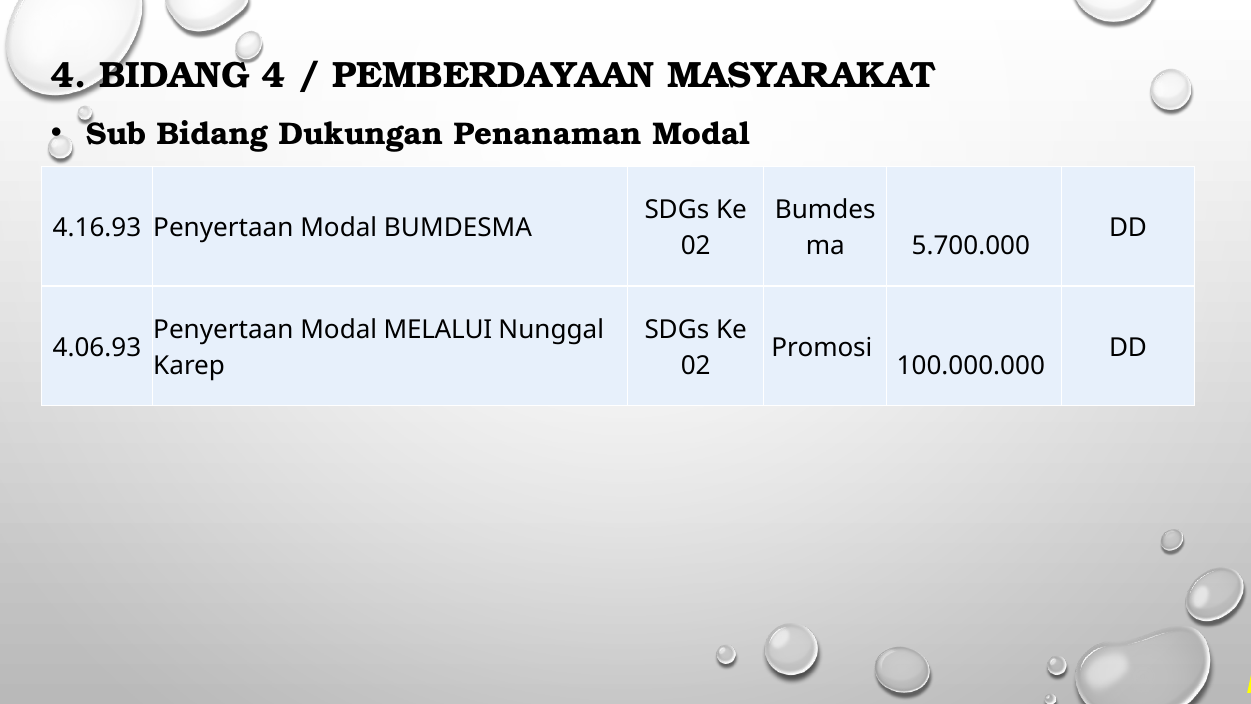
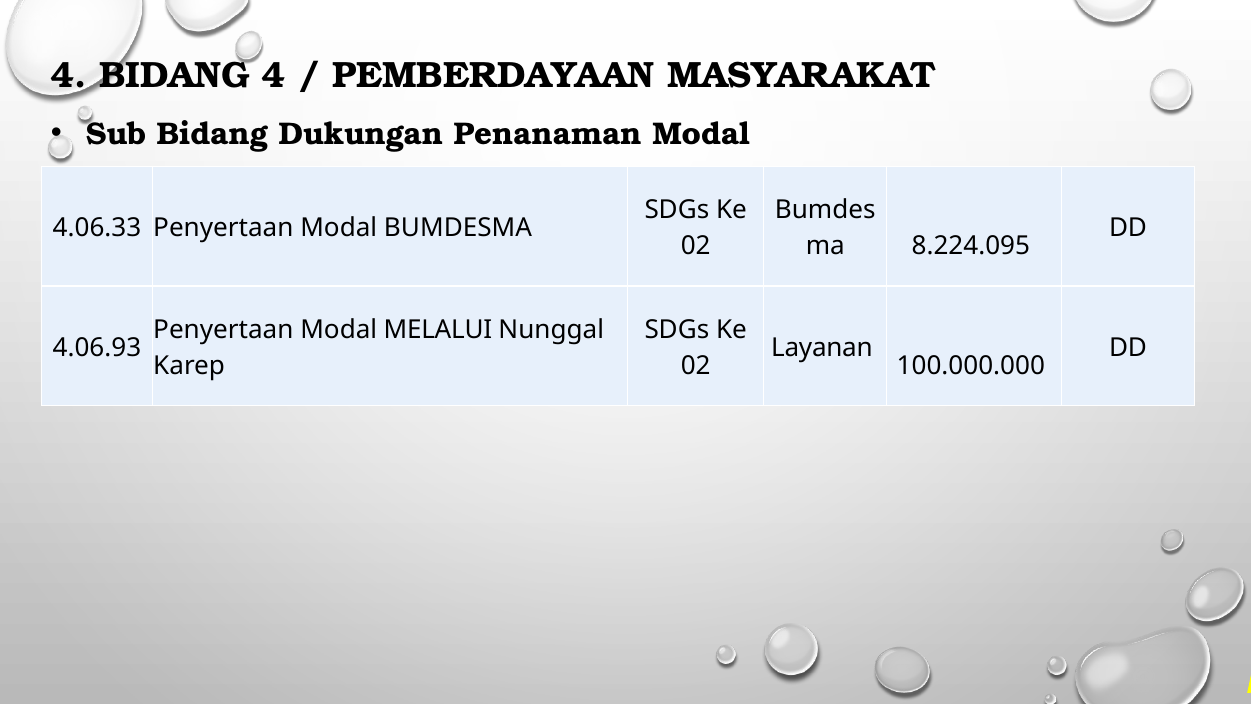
4.16.93: 4.16.93 -> 4.06.33
5.700.000: 5.700.000 -> 8.224.095
Promosi: Promosi -> Layanan
